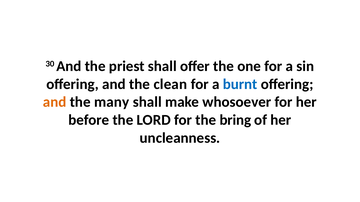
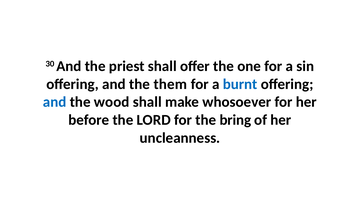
clean: clean -> them
and at (55, 102) colour: orange -> blue
many: many -> wood
